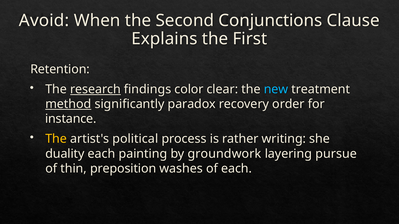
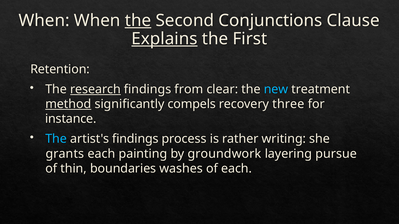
Avoid at (44, 20): Avoid -> When
the at (138, 20) underline: none -> present
Explains underline: none -> present
color: color -> from
paradox: paradox -> compels
order: order -> three
The at (56, 139) colour: yellow -> light blue
artist's political: political -> findings
duality: duality -> grants
preposition: preposition -> boundaries
